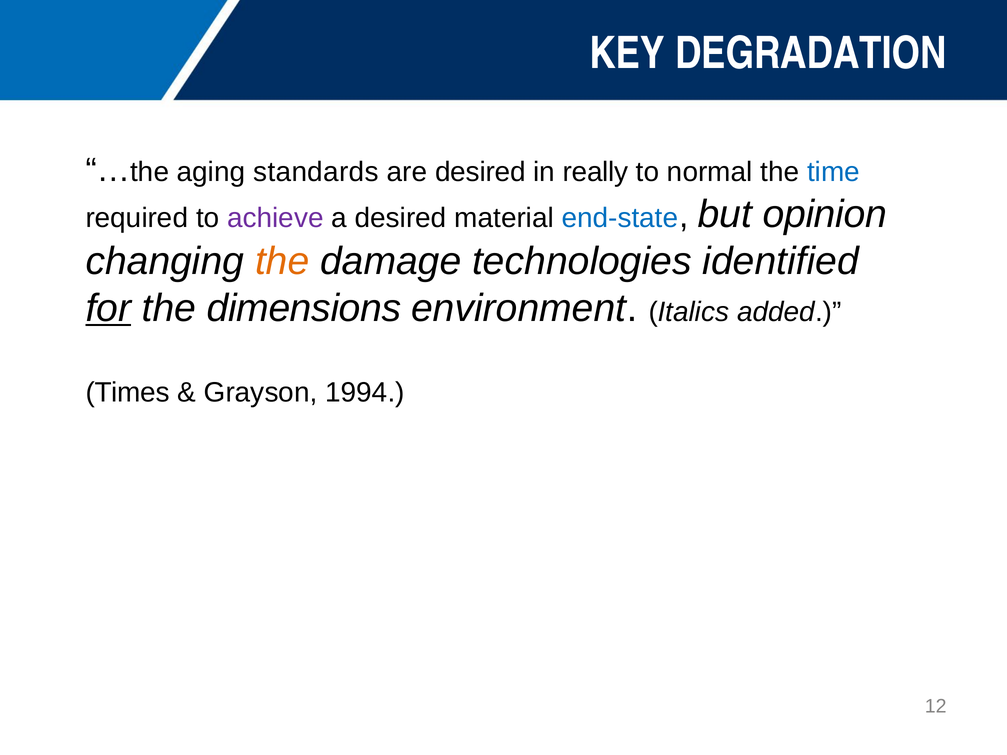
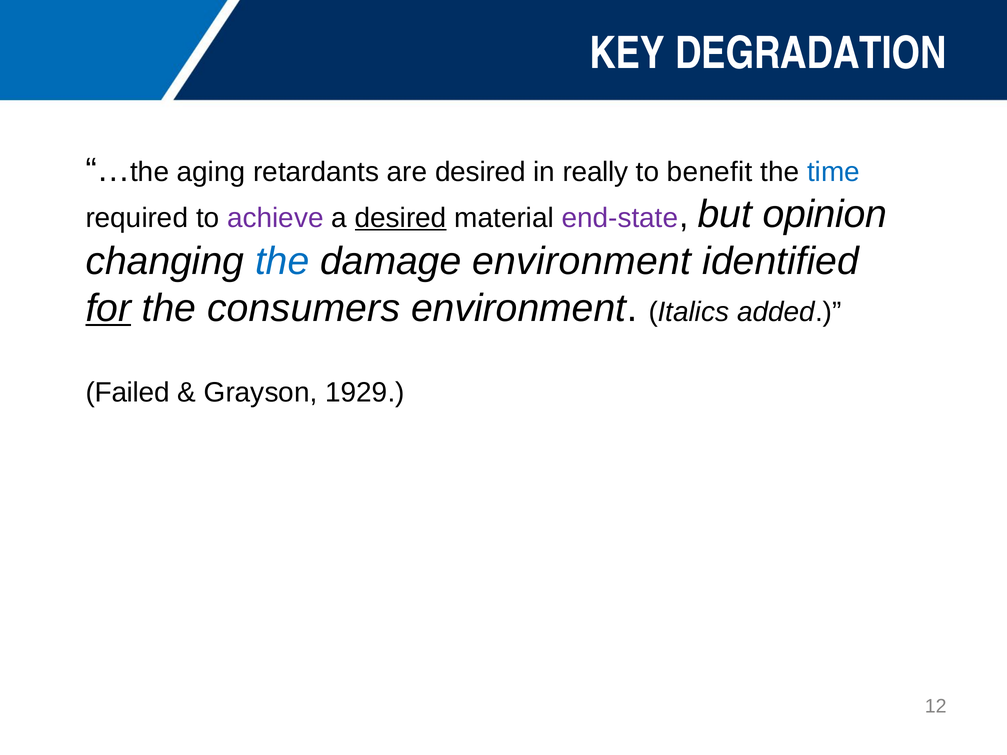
standards: standards -> retardants
normal: normal -> benefit
desired at (401, 218) underline: none -> present
end-state colour: blue -> purple
the at (282, 261) colour: orange -> blue
damage technologies: technologies -> environment
dimensions: dimensions -> consumers
Times: Times -> Failed
1994: 1994 -> 1929
